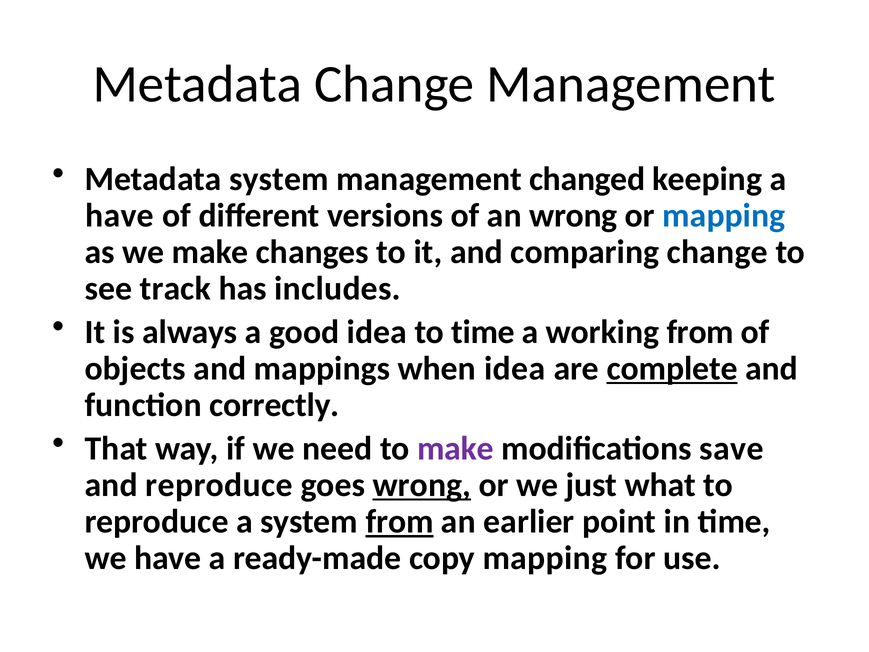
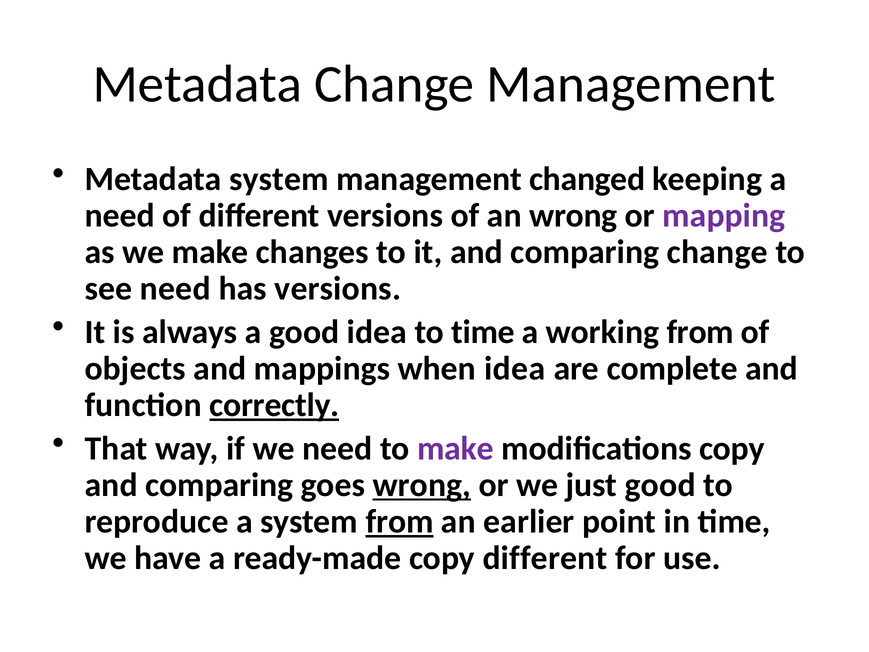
have at (120, 216): have -> need
mapping at (724, 216) colour: blue -> purple
see track: track -> need
has includes: includes -> versions
complete underline: present -> none
correctly underline: none -> present
modifications save: save -> copy
reproduce at (219, 485): reproduce -> comparing
just what: what -> good
copy mapping: mapping -> different
